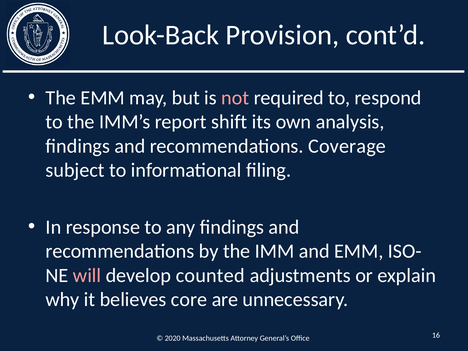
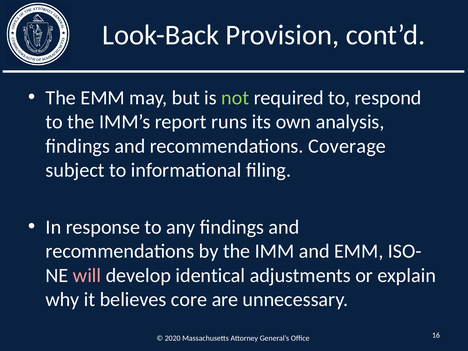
not colour: pink -> light green
shift: shift -> runs
counted: counted -> identical
